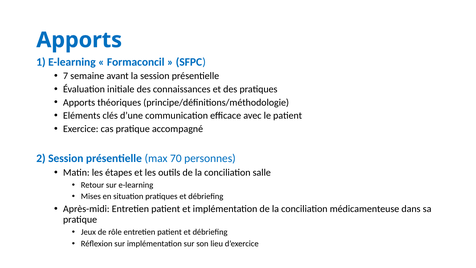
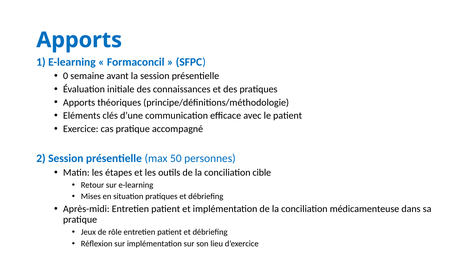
7: 7 -> 0
70: 70 -> 50
salle: salle -> cible
